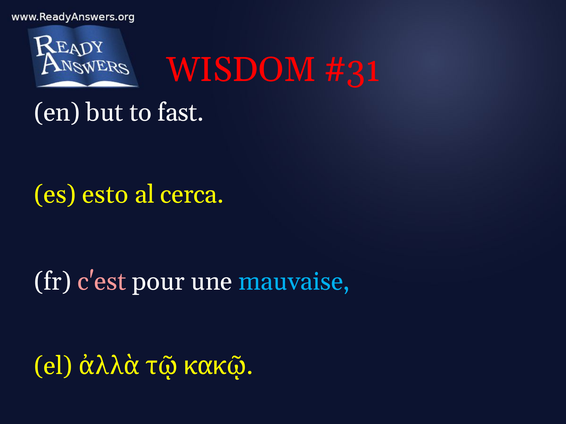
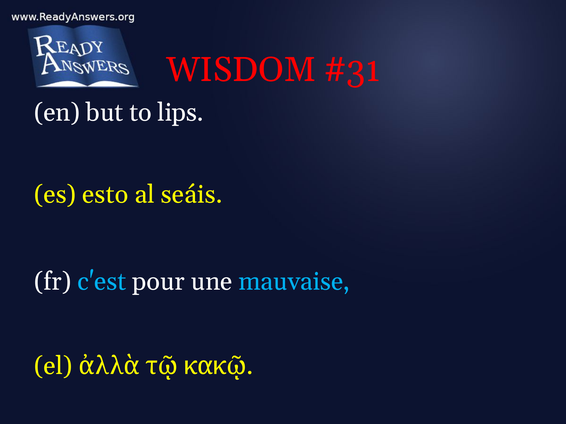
fast: fast -> lips
cerca: cerca -> seáis
c'est colour: pink -> light blue
